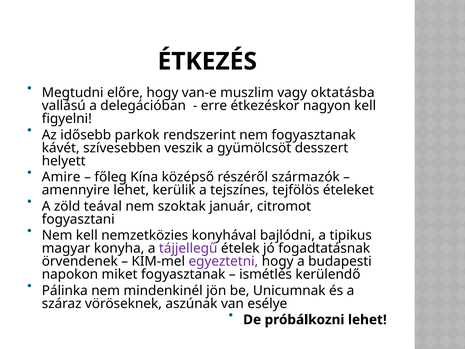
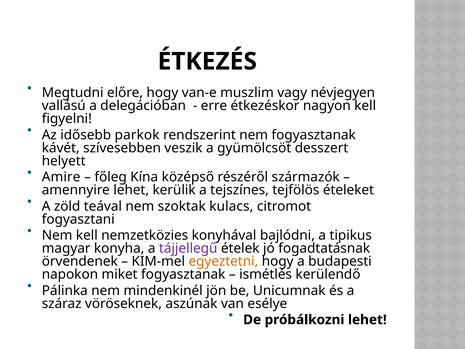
oktatásba: oktatásba -> névjegyen
január: január -> kulacs
egyeztetni colour: purple -> orange
